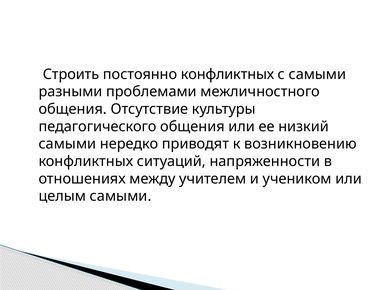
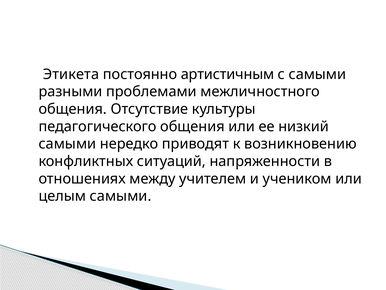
Строить: Строить -> Этикета
постоянно конфликтных: конфликтных -> артистичным
